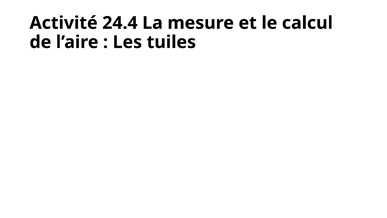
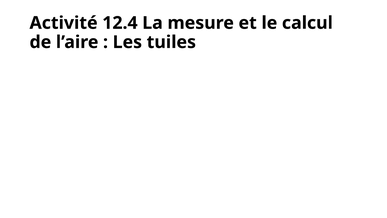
24.4: 24.4 -> 12.4
